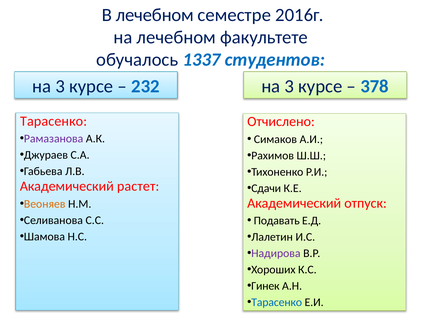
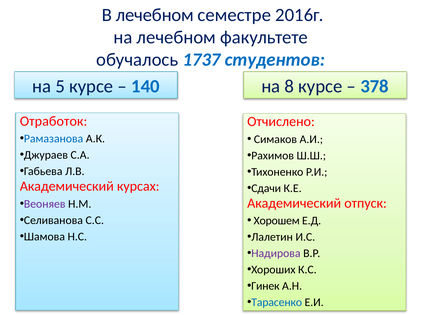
1337: 1337 -> 1737
3 at (60, 86): 3 -> 5
232: 232 -> 140
3 at (289, 86): 3 -> 8
Тарасенко at (54, 121): Тарасенко -> Отработок
Рамазанова colour: purple -> blue
растет: растет -> курсах
Веоняев colour: orange -> purple
Подавать: Подавать -> Хорошем
